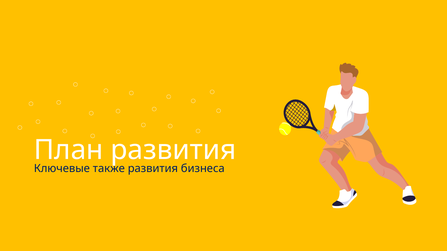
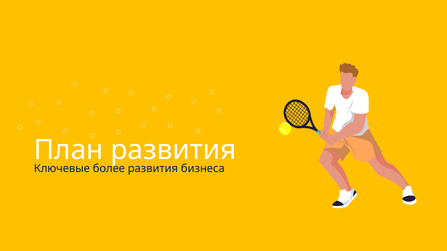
также: также -> более
